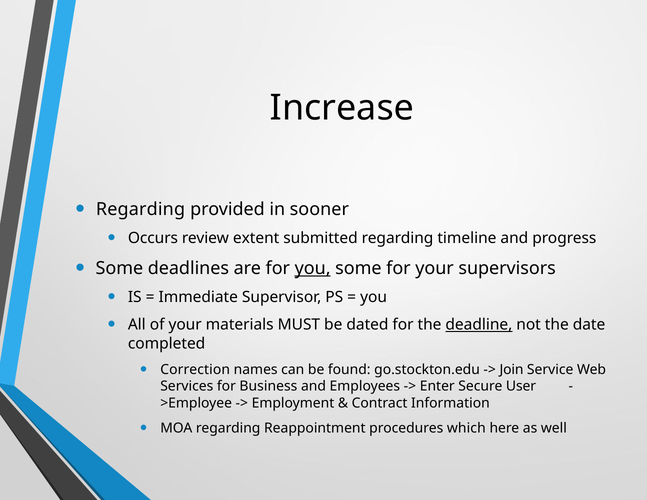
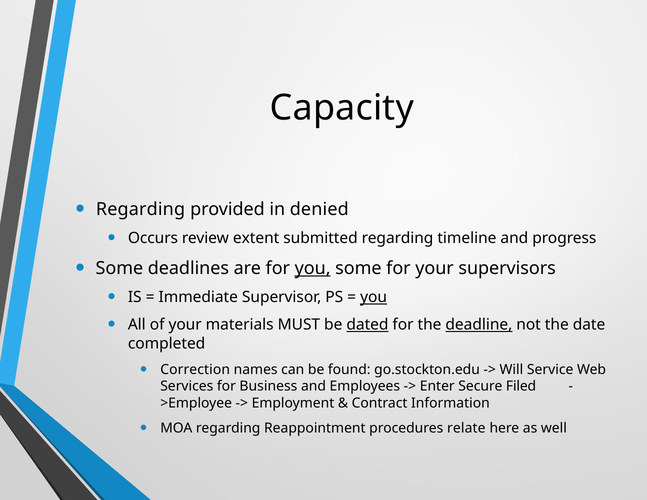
Increase: Increase -> Capacity
sooner: sooner -> denied
you at (374, 297) underline: none -> present
dated underline: none -> present
Join: Join -> Will
User: User -> Filed
which: which -> relate
